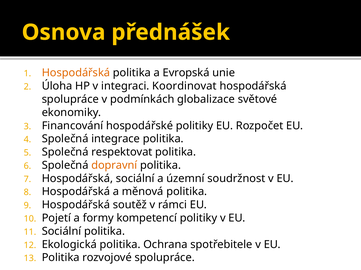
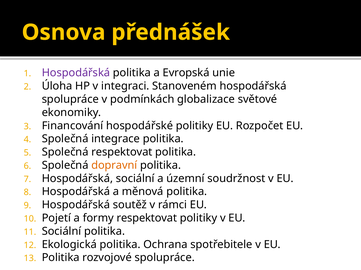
Hospodářská at (76, 73) colour: orange -> purple
Koordinovat: Koordinovat -> Stanoveném
formy kompetencí: kompetencí -> respektovat
